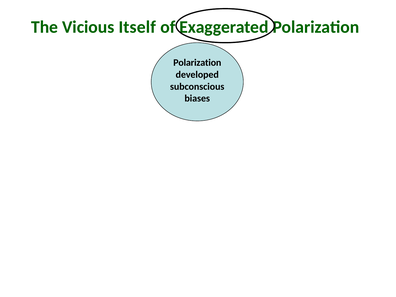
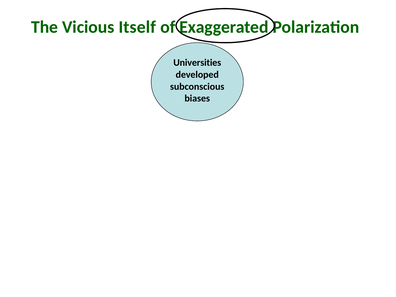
Polarization at (197, 63): Polarization -> Universities
